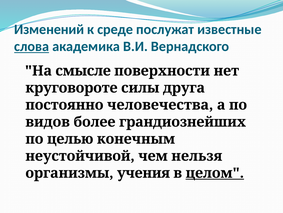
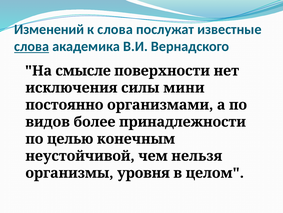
к среде: среде -> слова
круговороте: круговороте -> исключения
друга: друга -> мини
человечества: человечества -> организмами
грандиознейших: грандиознейших -> принадлежности
учения: учения -> уровня
целом underline: present -> none
